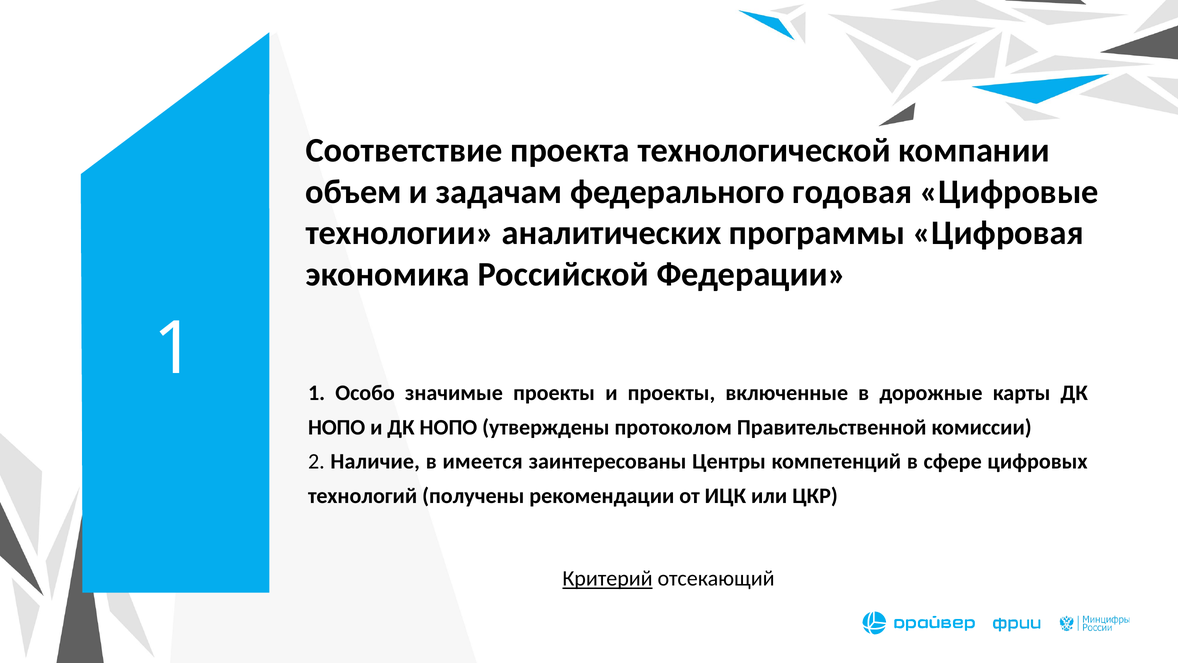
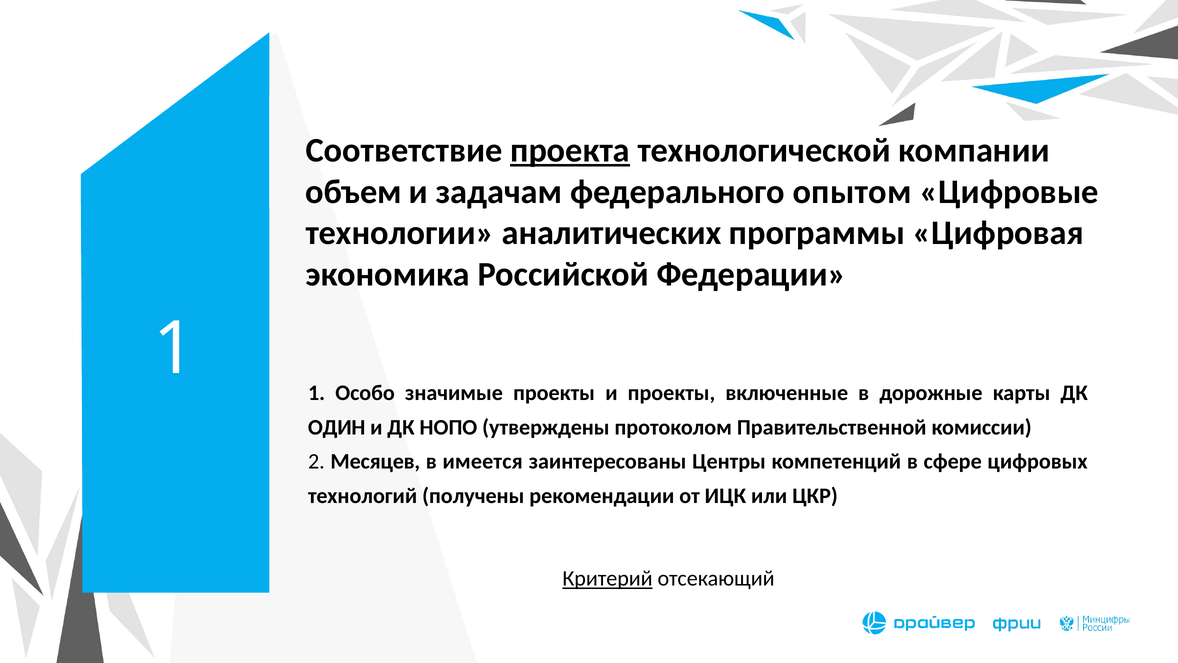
проекта underline: none -> present
годовая: годовая -> опытом
НОПО at (337, 427): НОПО -> ОДИН
Наличие: Наличие -> Месяцев
